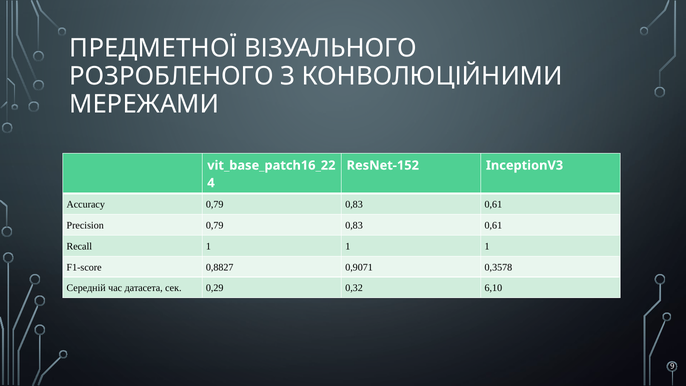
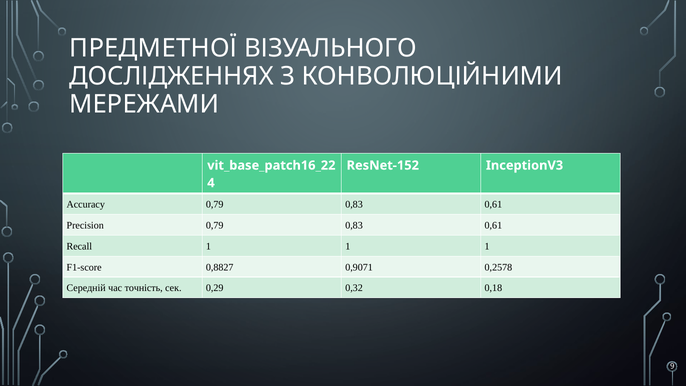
РОЗРОБЛЕНОГО: РОЗРОБЛЕНОГО -> ДОСЛІДЖЕННЯХ
0,3578: 0,3578 -> 0,2578
датасета: датасета -> точність
6,10: 6,10 -> 0,18
